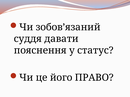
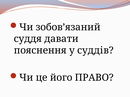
статус: статус -> суддів
